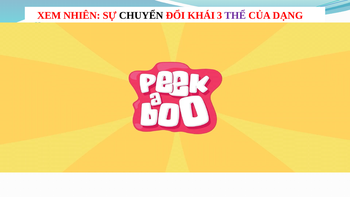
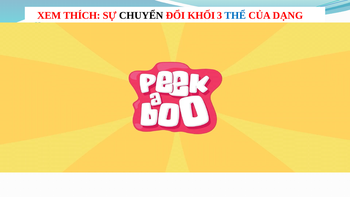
NHIÊN: NHIÊN -> THÍCH
KHÁI: KHÁI -> KHỐI
THỂ colour: purple -> blue
